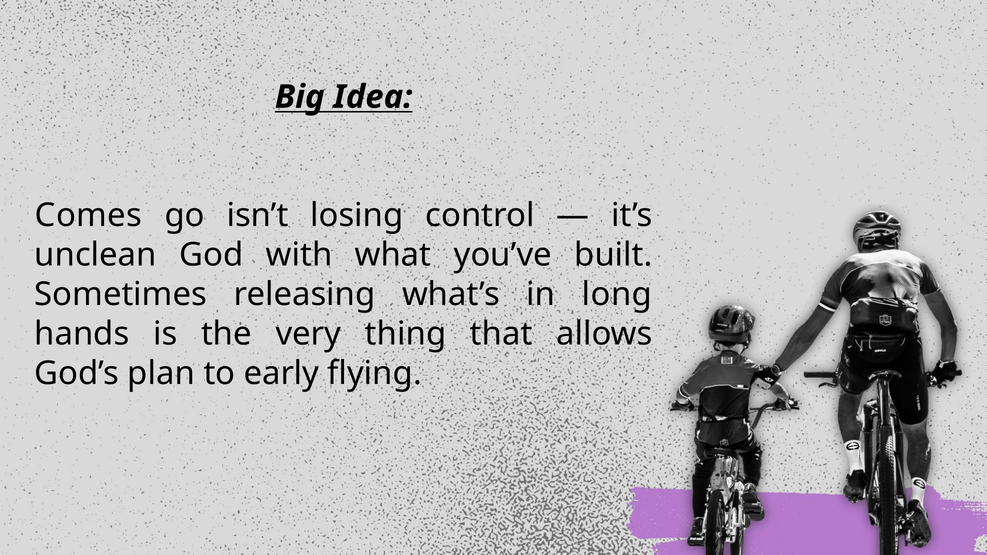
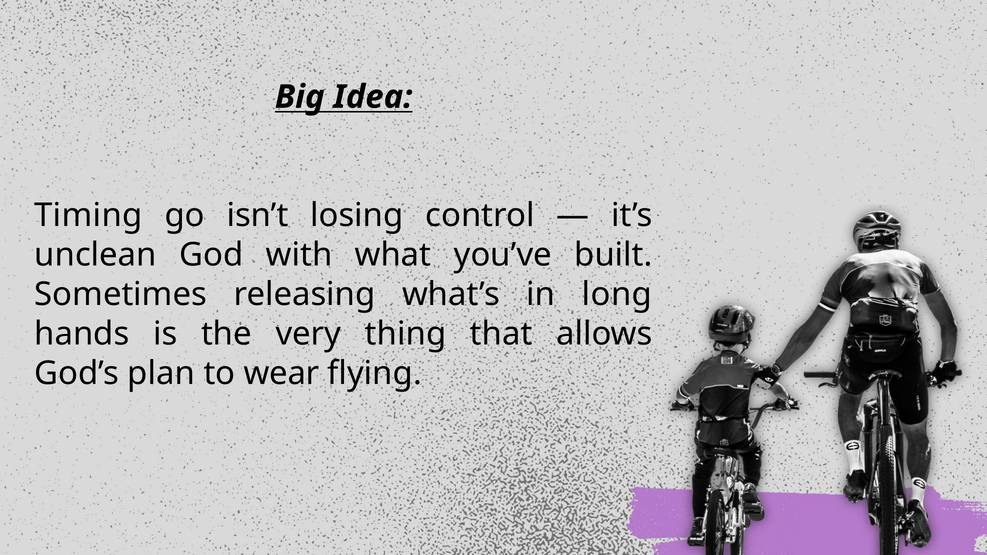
Comes: Comes -> Timing
early: early -> wear
